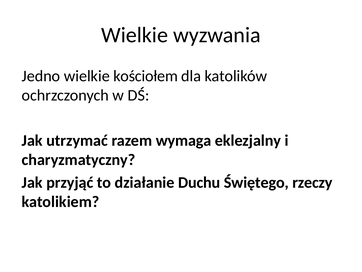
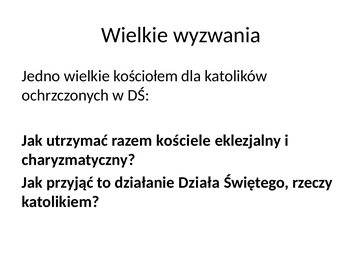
wymaga: wymaga -> kościele
Duchu: Duchu -> Działa
